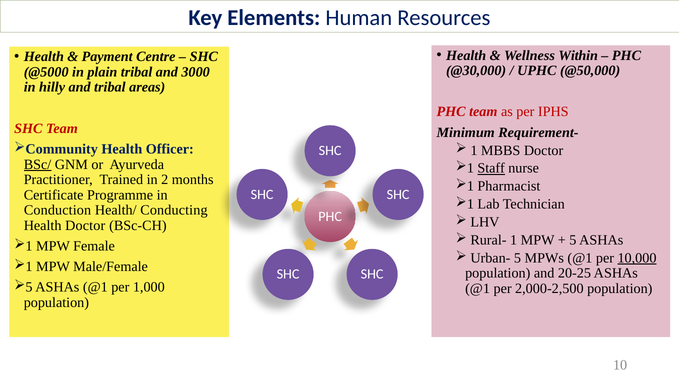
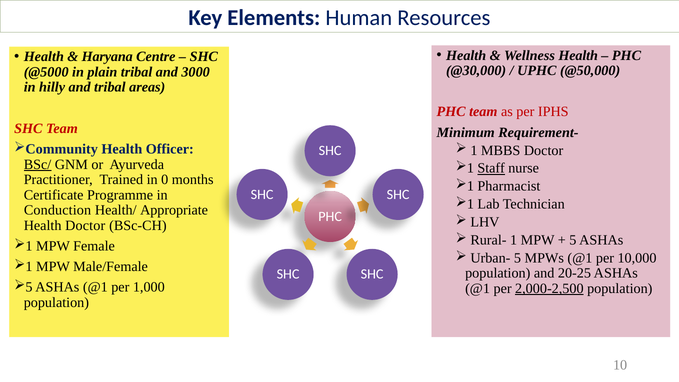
Wellness Within: Within -> Health
Payment: Payment -> Haryana
2: 2 -> 0
Conducting: Conducting -> Appropriate
10,000 underline: present -> none
2,000-2,500 underline: none -> present
